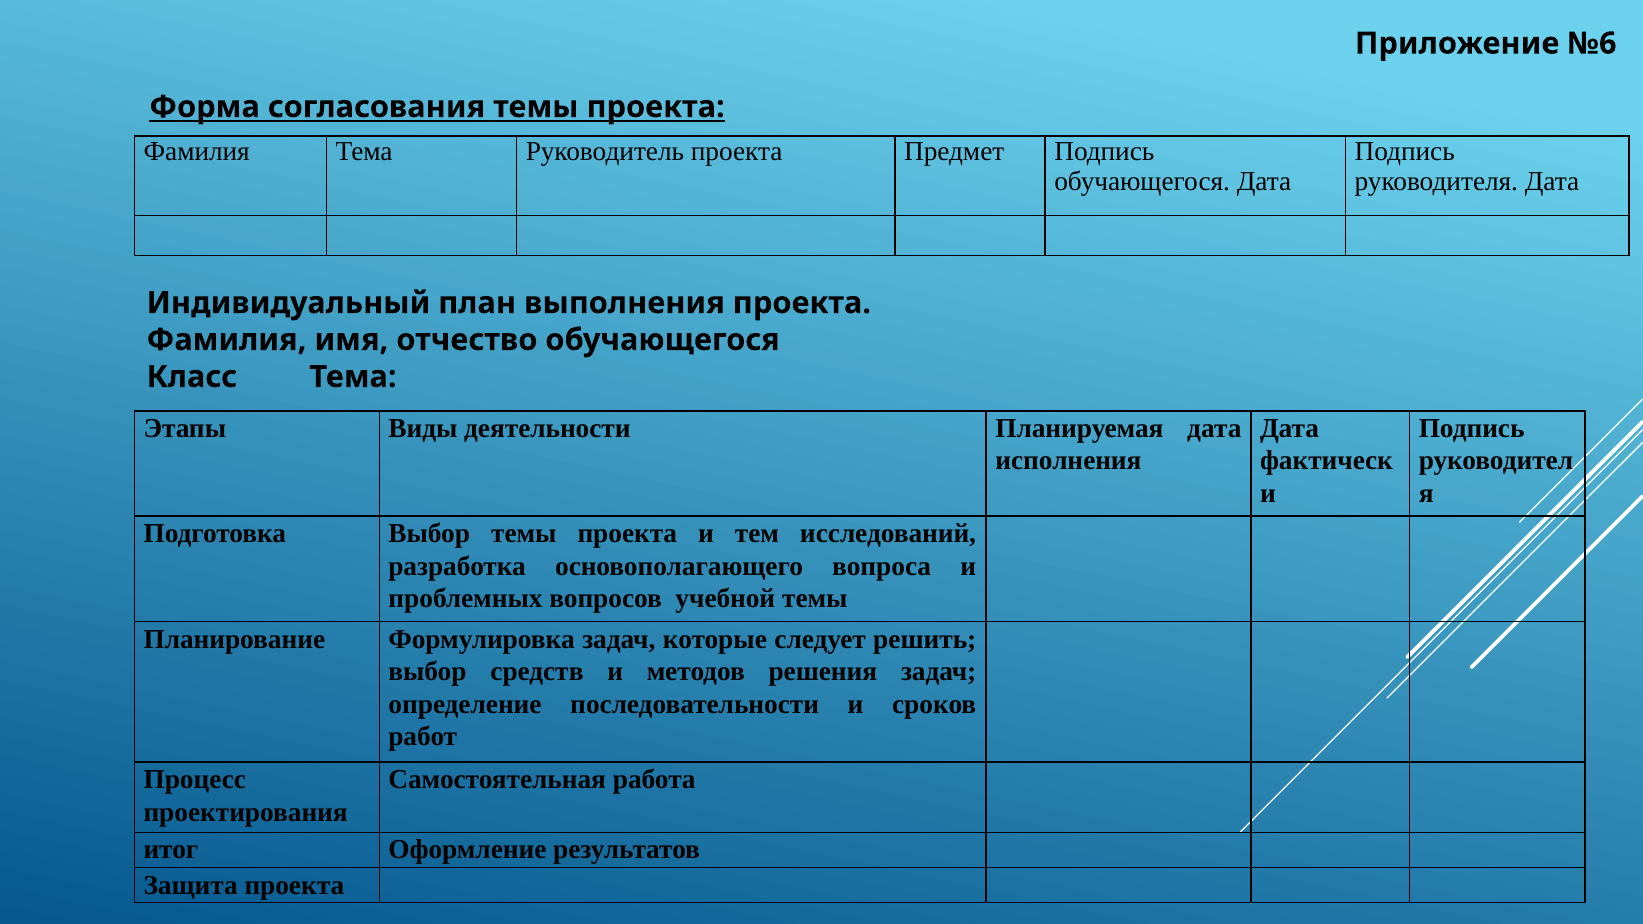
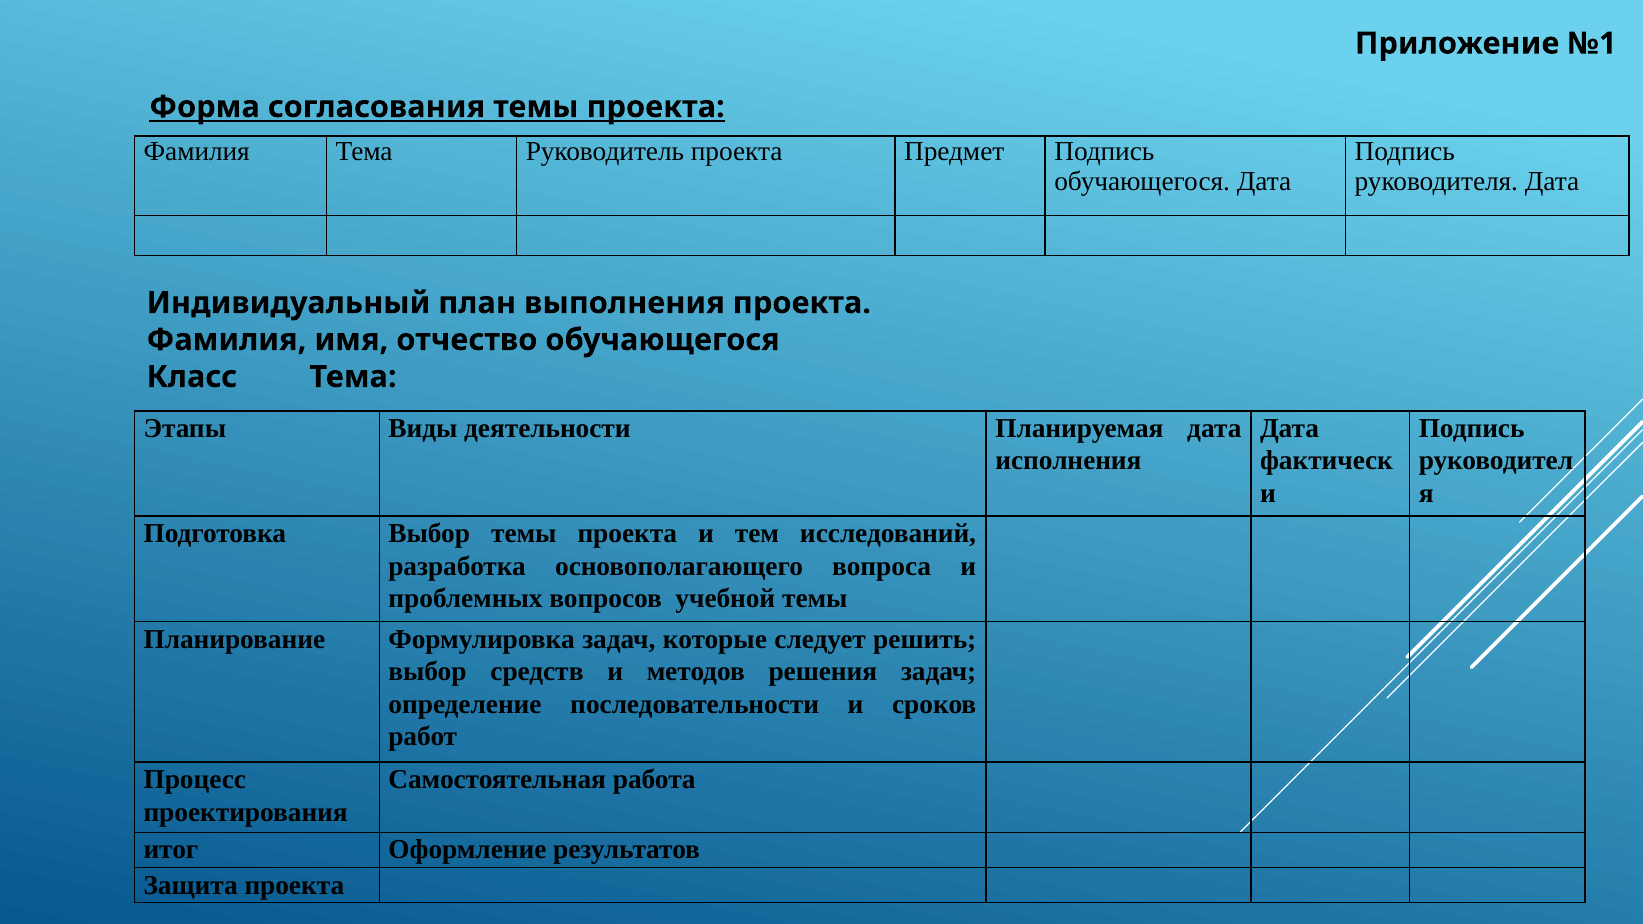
№6: №6 -> №1
